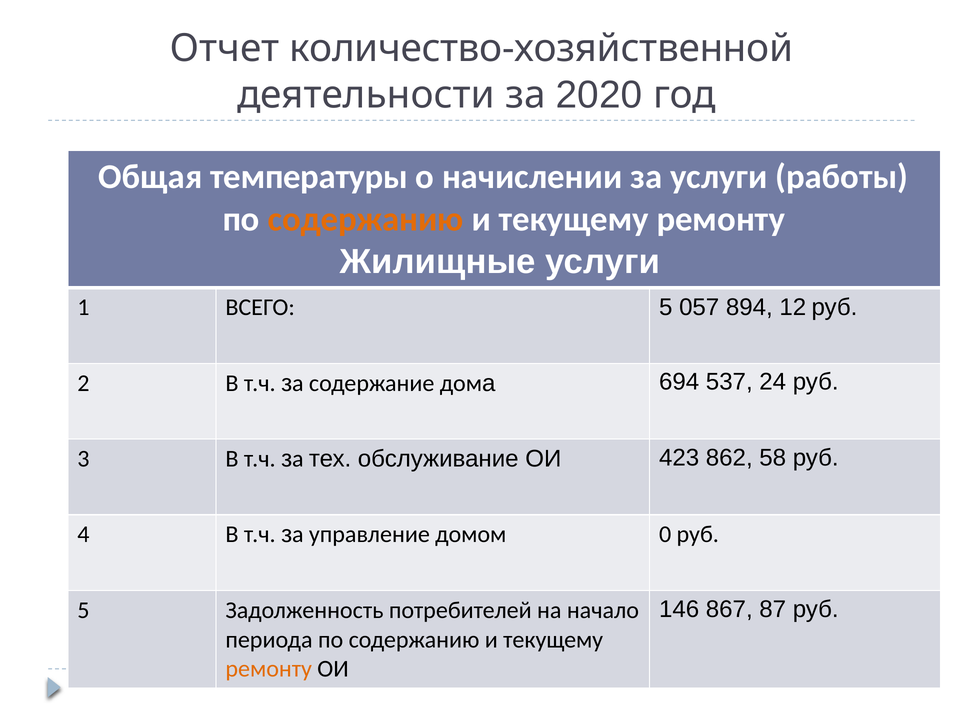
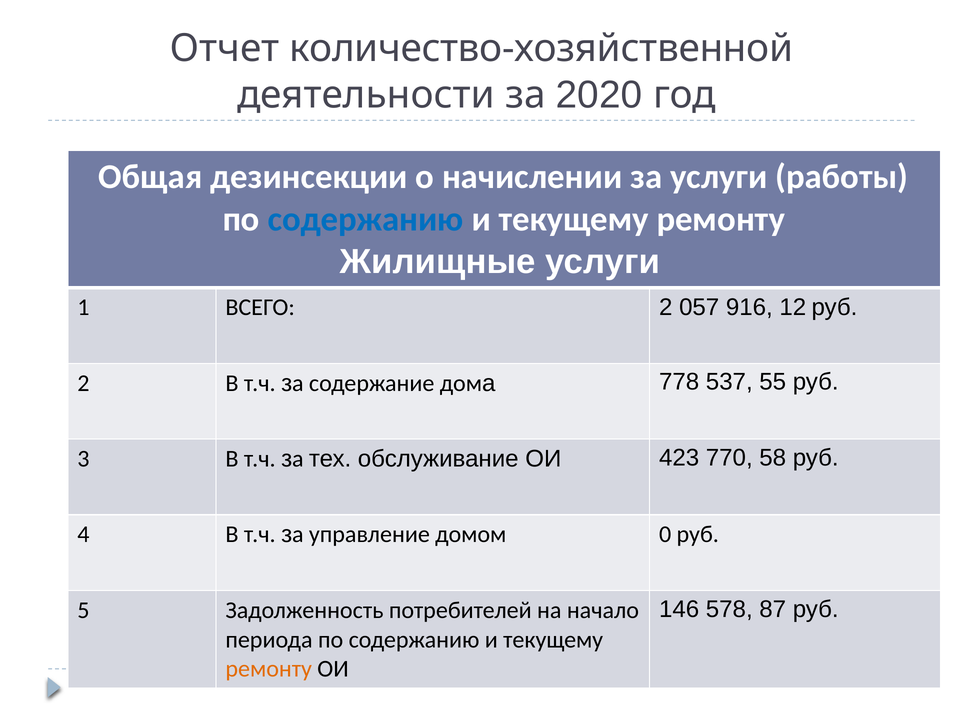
температуры: температуры -> дезинсекции
содержанию at (366, 220) colour: orange -> blue
ВСЕГО 5: 5 -> 2
894: 894 -> 916
694: 694 -> 778
24: 24 -> 55
862: 862 -> 770
867: 867 -> 578
